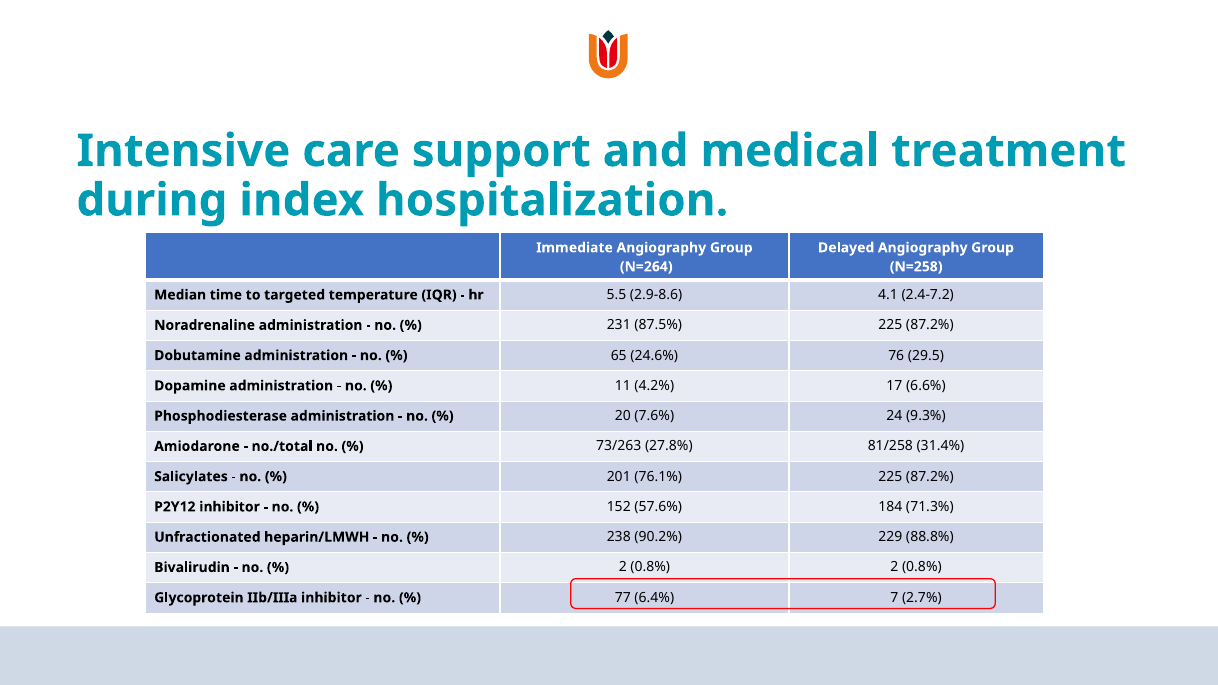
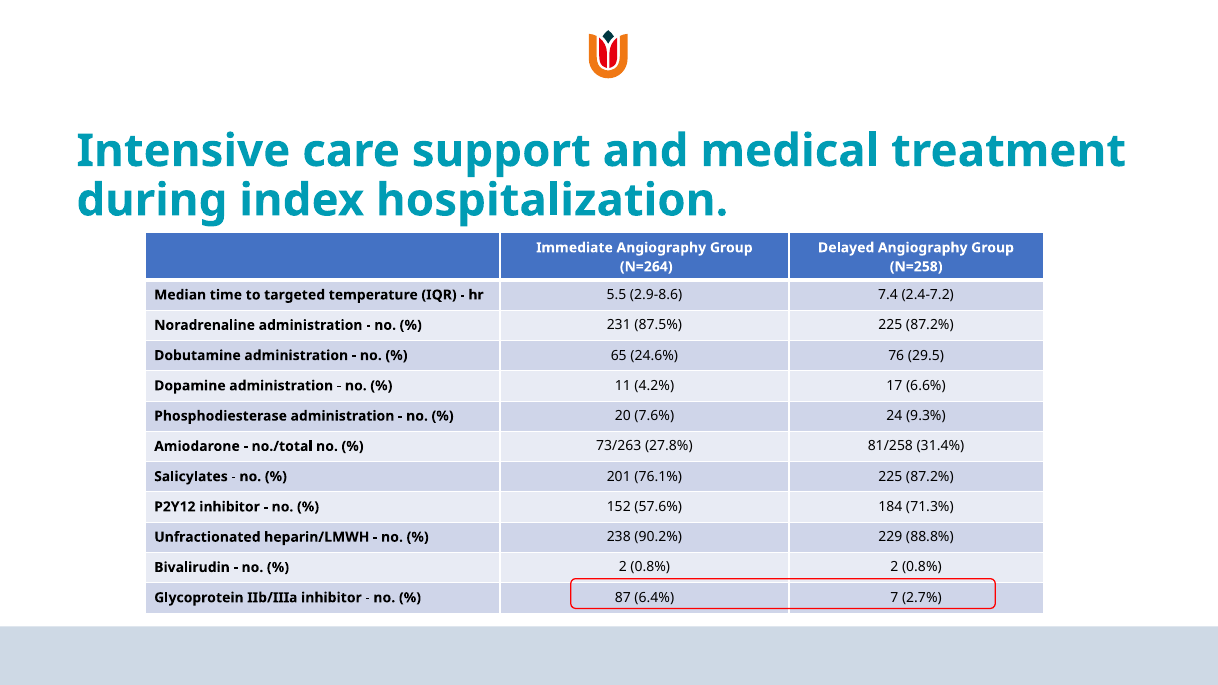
4.1: 4.1 -> 7.4
77: 77 -> 87
